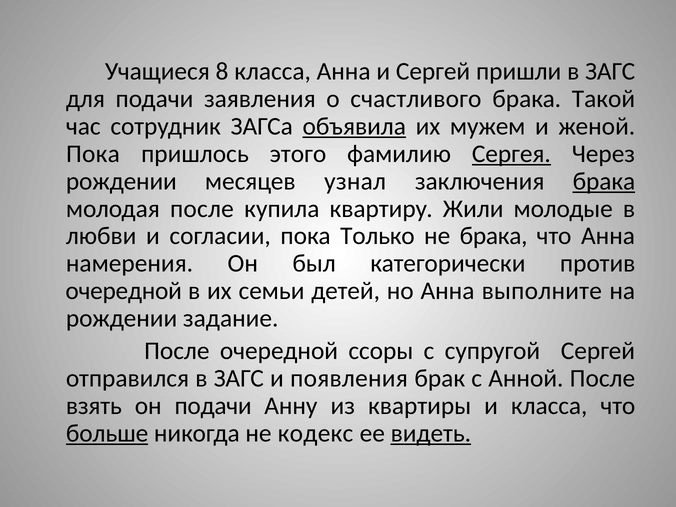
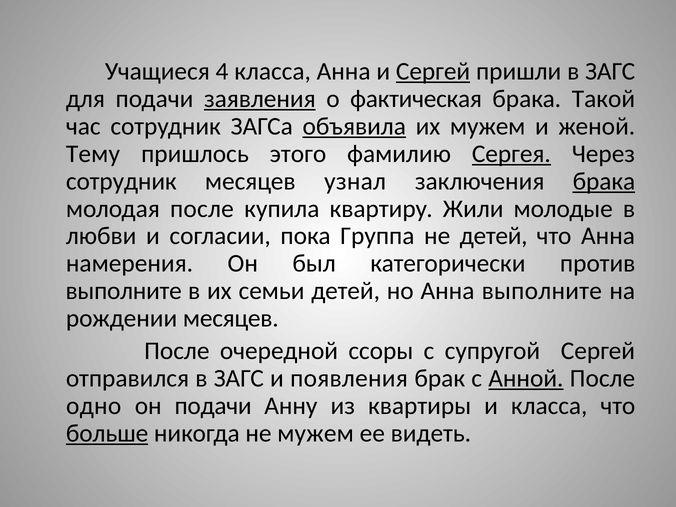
8: 8 -> 4
Сергей at (433, 72) underline: none -> present
заявления underline: none -> present
счастливого: счастливого -> фактическая
Пока at (93, 154): Пока -> Тему
рождении at (121, 181): рождении -> сотрудник
Только: Только -> Группа
не брака: брака -> детей
очередной at (124, 291): очередной -> выполните
рождении задание: задание -> месяцев
Анной underline: none -> present
взять: взять -> одно
не кодекс: кодекс -> мужем
видеть underline: present -> none
